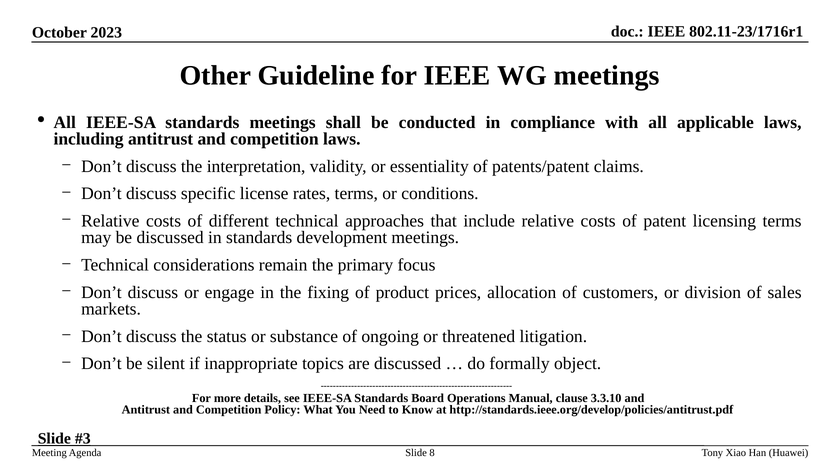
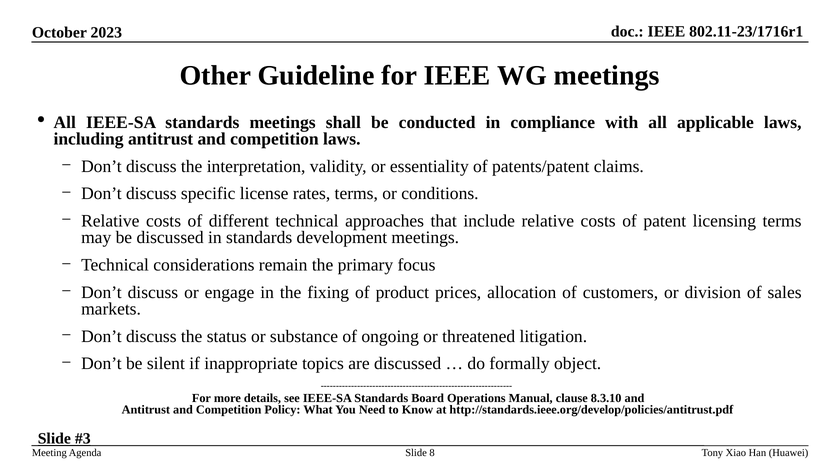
3.3.10: 3.3.10 -> 8.3.10
